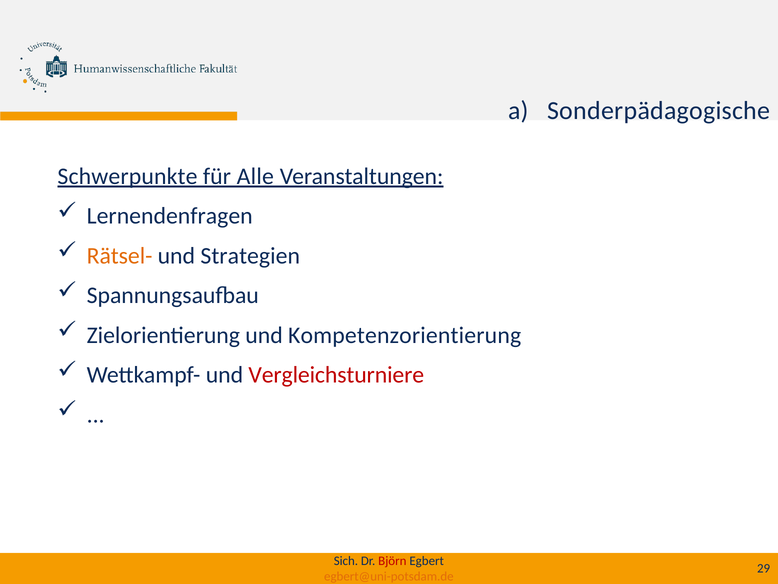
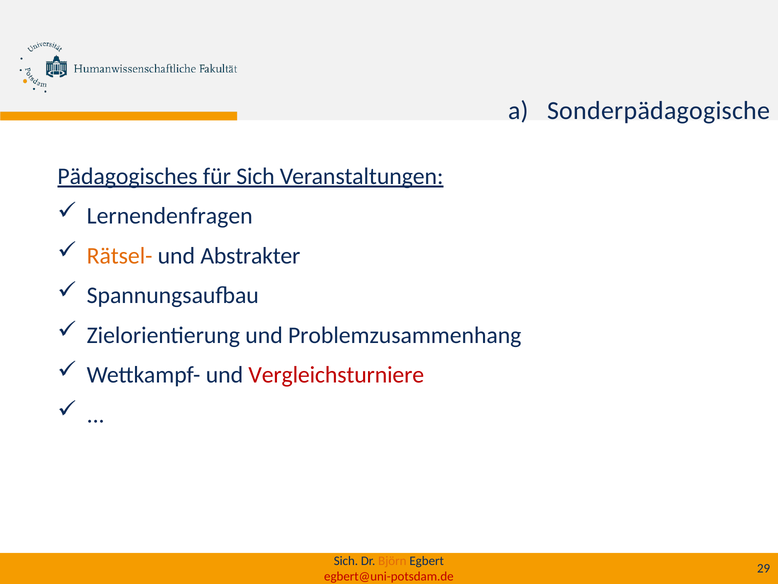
Schwerpunkte: Schwerpunkte -> Pädagogisches
für Alle: Alle -> Sich
Strategien: Strategien -> Abstrakter
Kompetenzorientierung: Kompetenzorientierung -> Problemzusammenhang
Björn colour: red -> orange
egbert@uni-potsdam.de colour: orange -> red
